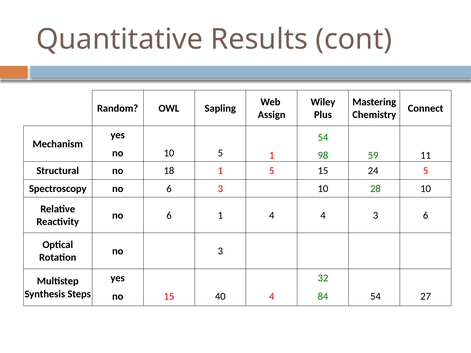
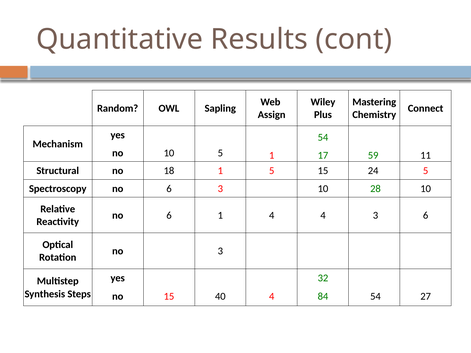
98: 98 -> 17
